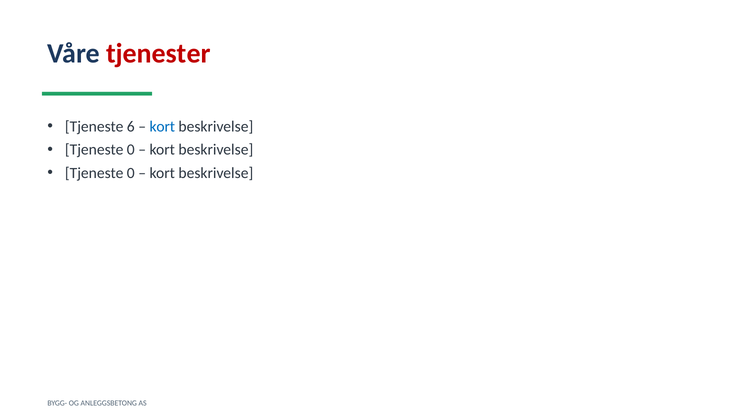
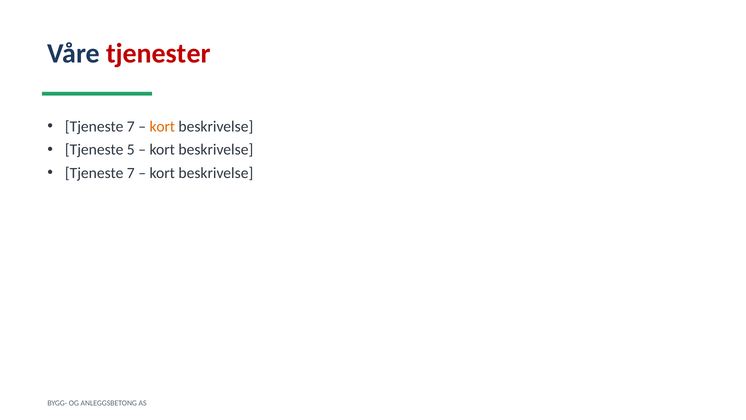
6 at (131, 126): 6 -> 7
kort at (162, 126) colour: blue -> orange
0 at (131, 150): 0 -> 5
0 at (131, 173): 0 -> 7
